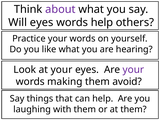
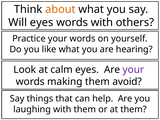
about colour: purple -> orange
words help: help -> with
at your: your -> calm
